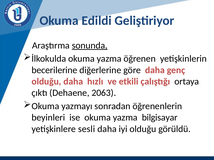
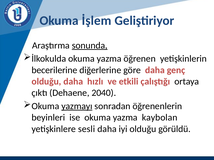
Edildi: Edildi -> İşlem
2063: 2063 -> 2040
yazmayı underline: none -> present
bilgisayar: bilgisayar -> kaybolan
